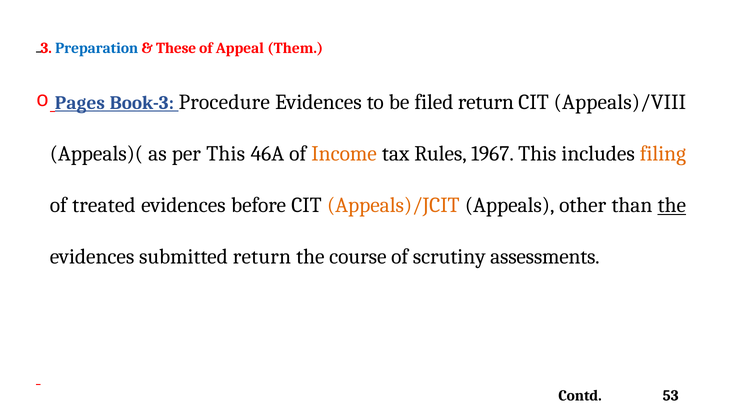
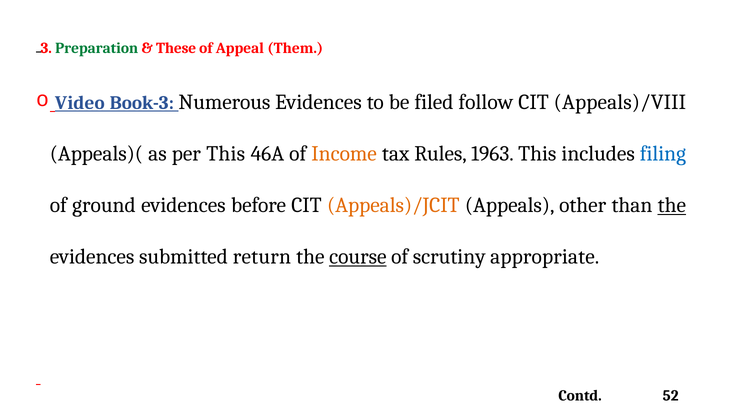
Preparation colour: blue -> green
Pages: Pages -> Video
Procedure: Procedure -> Numerous
filed return: return -> follow
1967: 1967 -> 1963
filing colour: orange -> blue
treated: treated -> ground
course underline: none -> present
assessments: assessments -> appropriate
53: 53 -> 52
